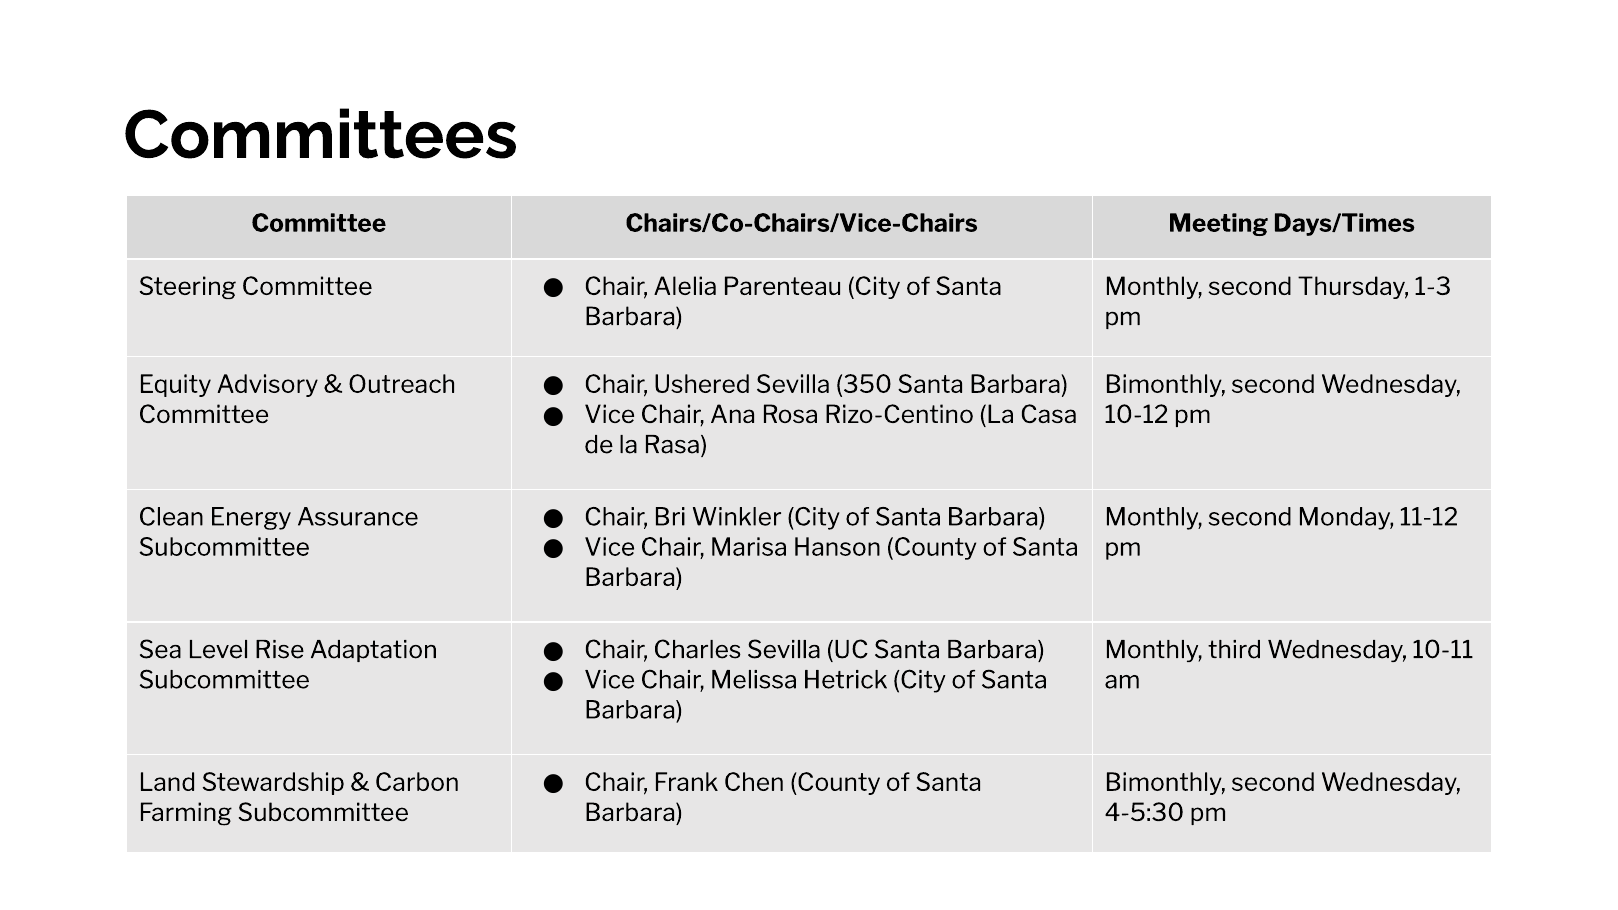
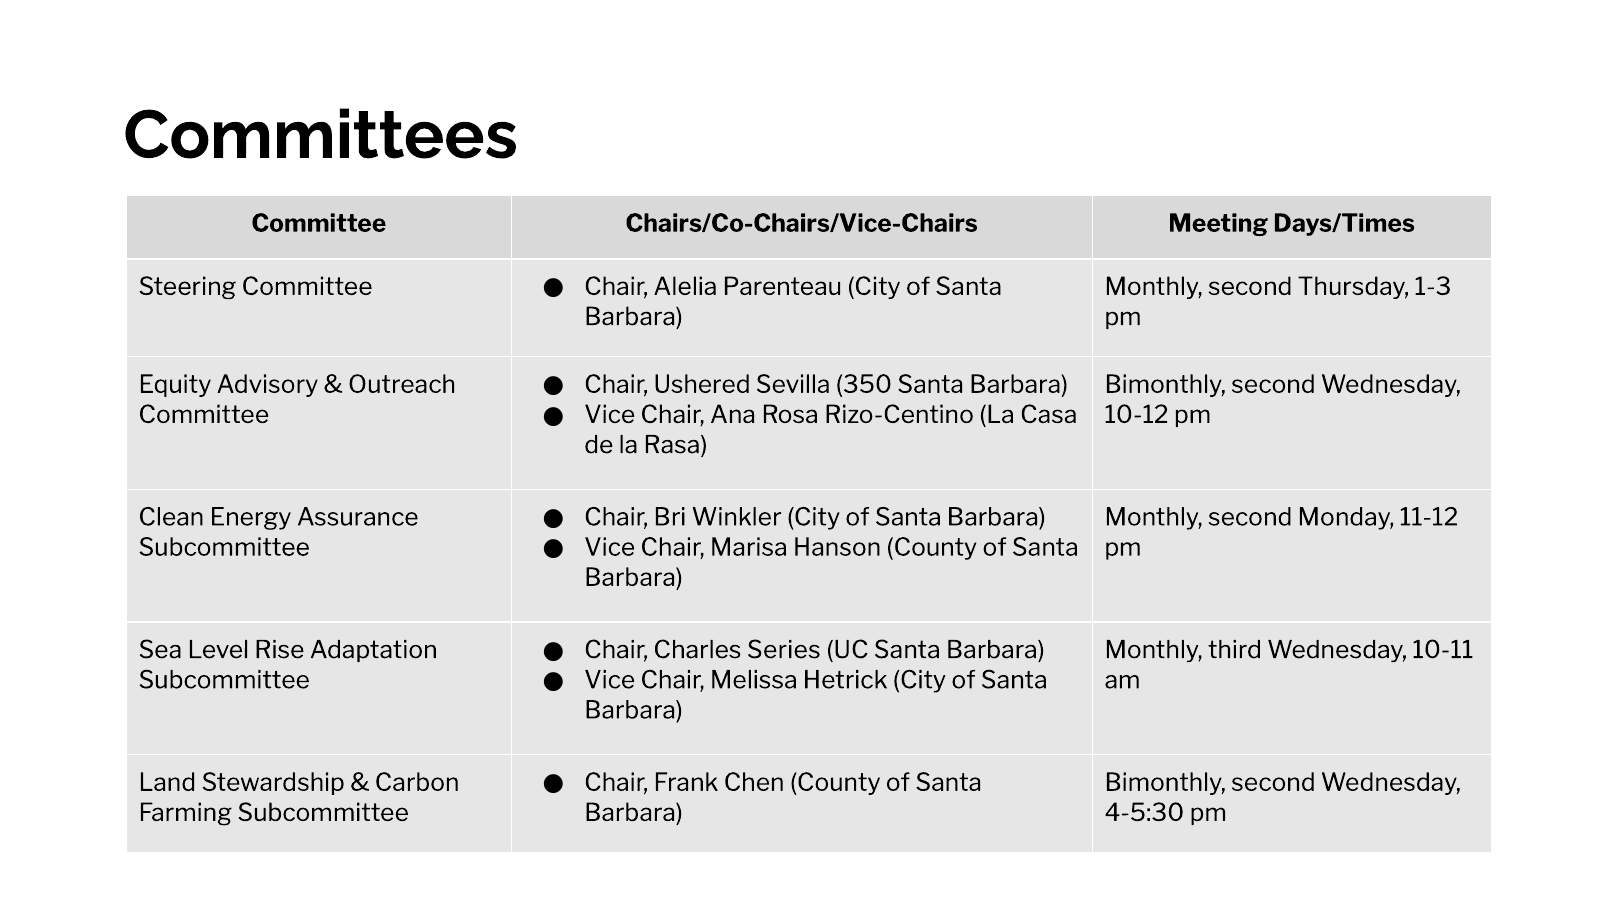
Charles Sevilla: Sevilla -> Series
